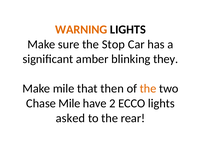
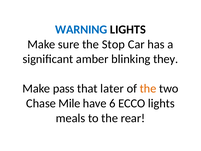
WARNING colour: orange -> blue
Make mile: mile -> pass
then: then -> later
2: 2 -> 6
asked: asked -> meals
